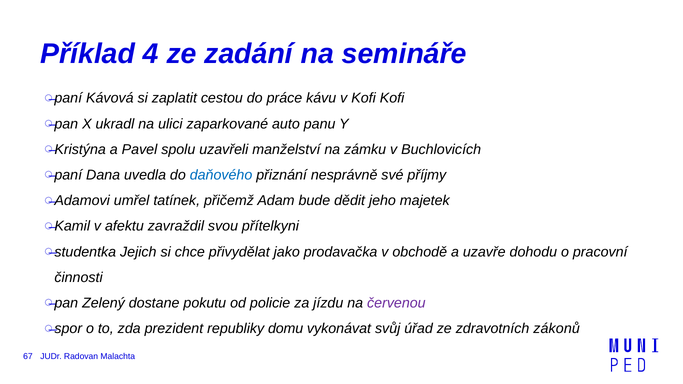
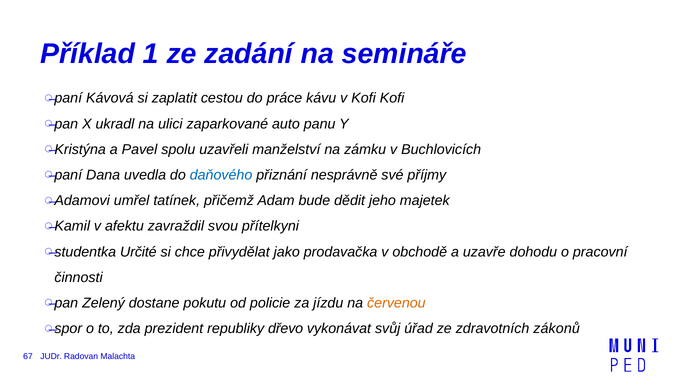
4: 4 -> 1
Jejich: Jejich -> Určité
červenou colour: purple -> orange
domu: domu -> dřevo
